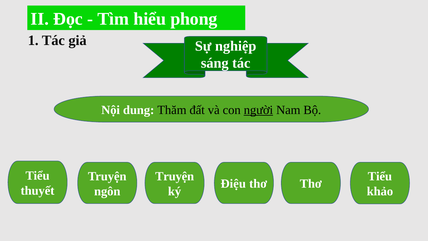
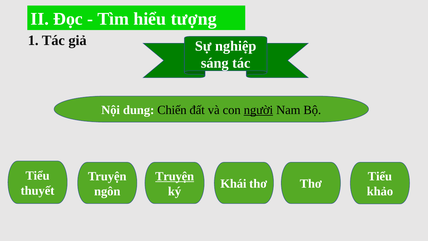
phong: phong -> tượng
Thăm: Thăm -> Chiến
Truyện at (175, 176) underline: none -> present
Điệu: Điệu -> Khái
